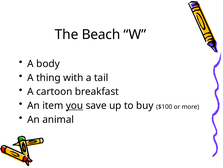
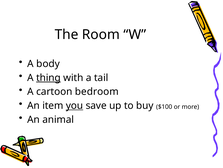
Beach: Beach -> Room
thing underline: none -> present
breakfast: breakfast -> bedroom
